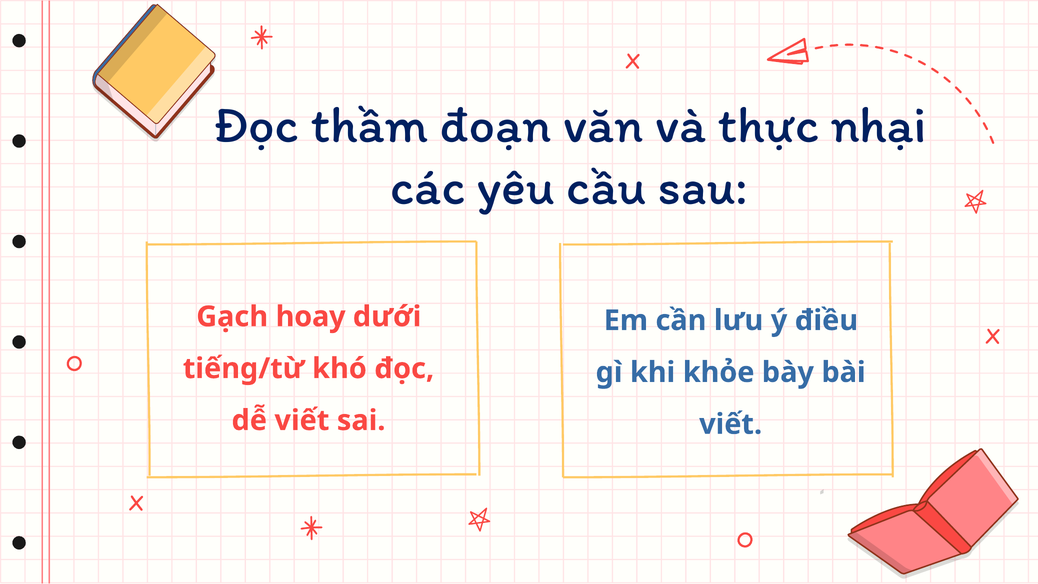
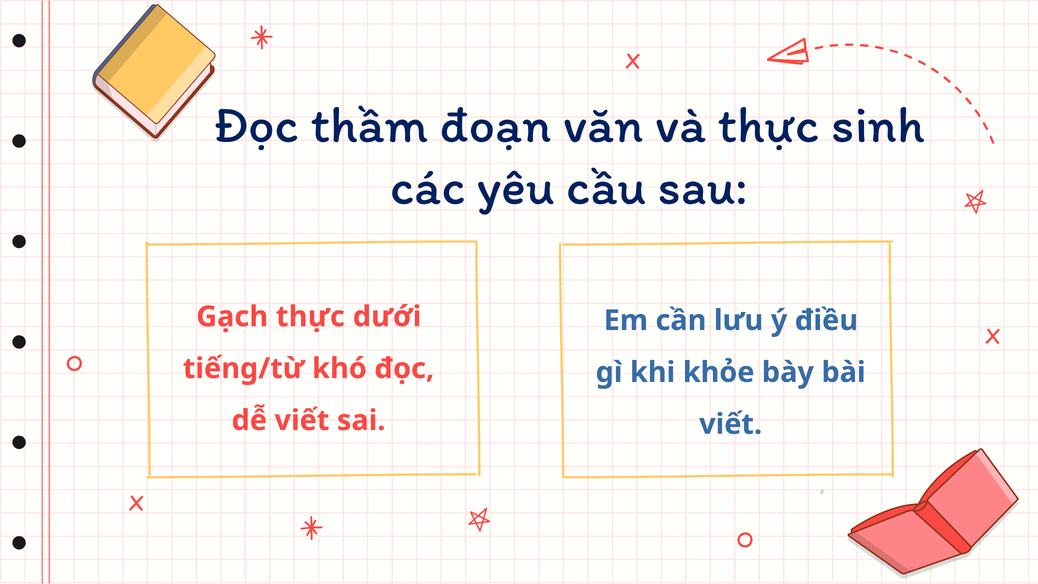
nhại: nhại -> sinh
Gạch hoay: hoay -> thực
